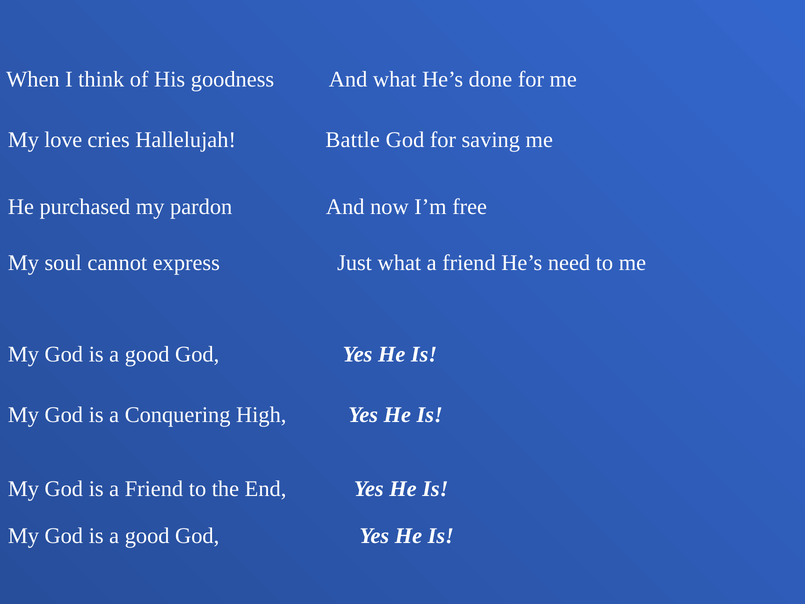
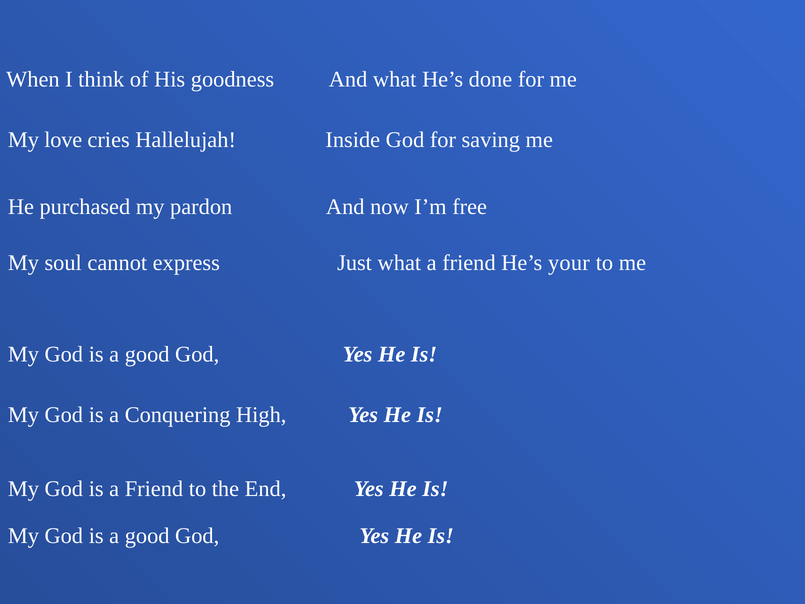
Battle: Battle -> Inside
need: need -> your
